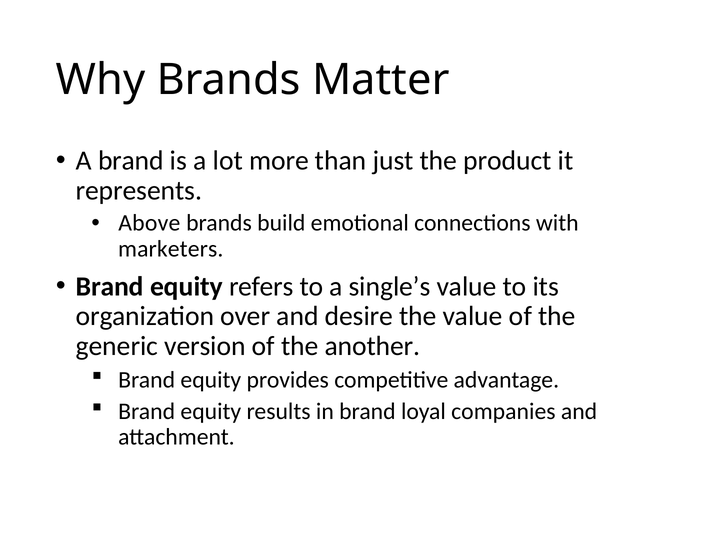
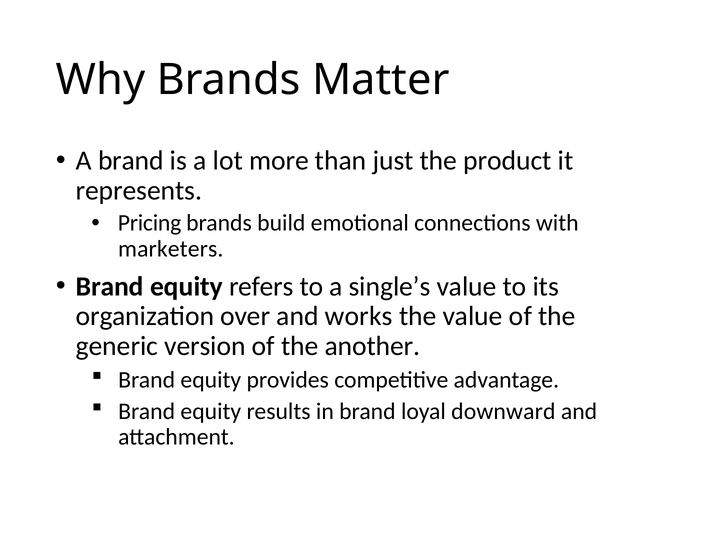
Above: Above -> Pricing
desire: desire -> works
companies: companies -> downward
